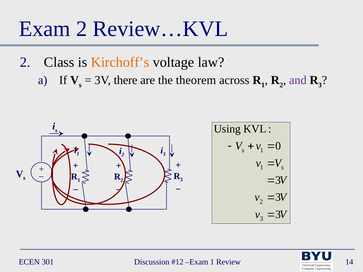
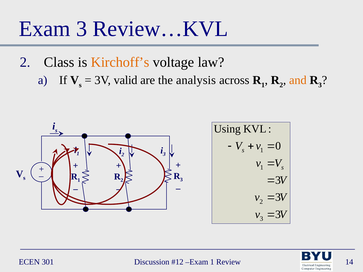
Exam 2: 2 -> 3
there: there -> valid
theorem: theorem -> analysis
and colour: purple -> orange
